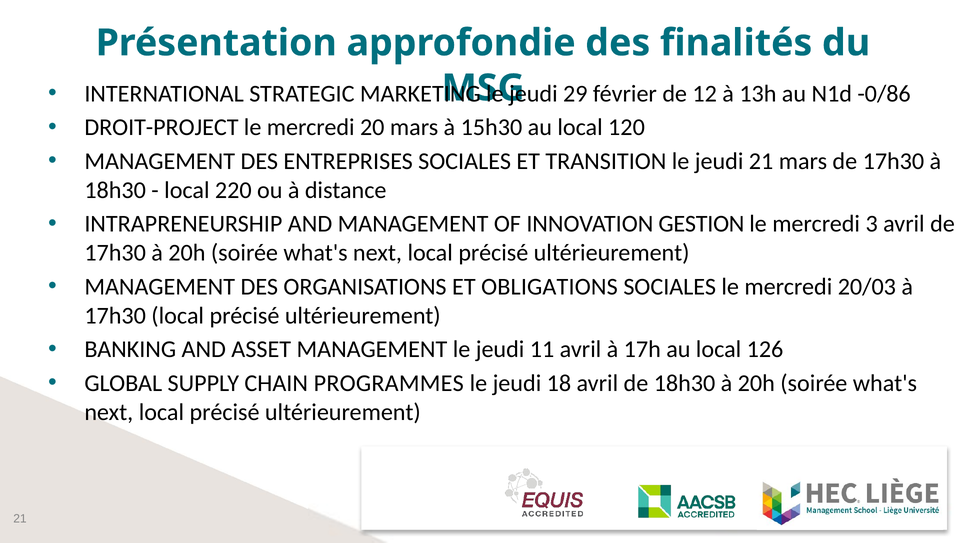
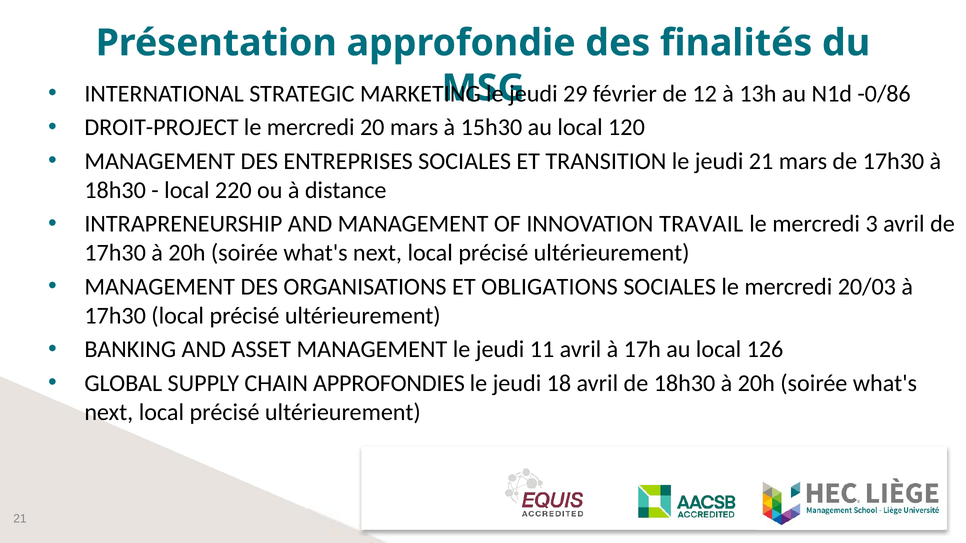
GESTION: GESTION -> TRAVAIL
PROGRAMMES: PROGRAMMES -> APPROFONDIES
